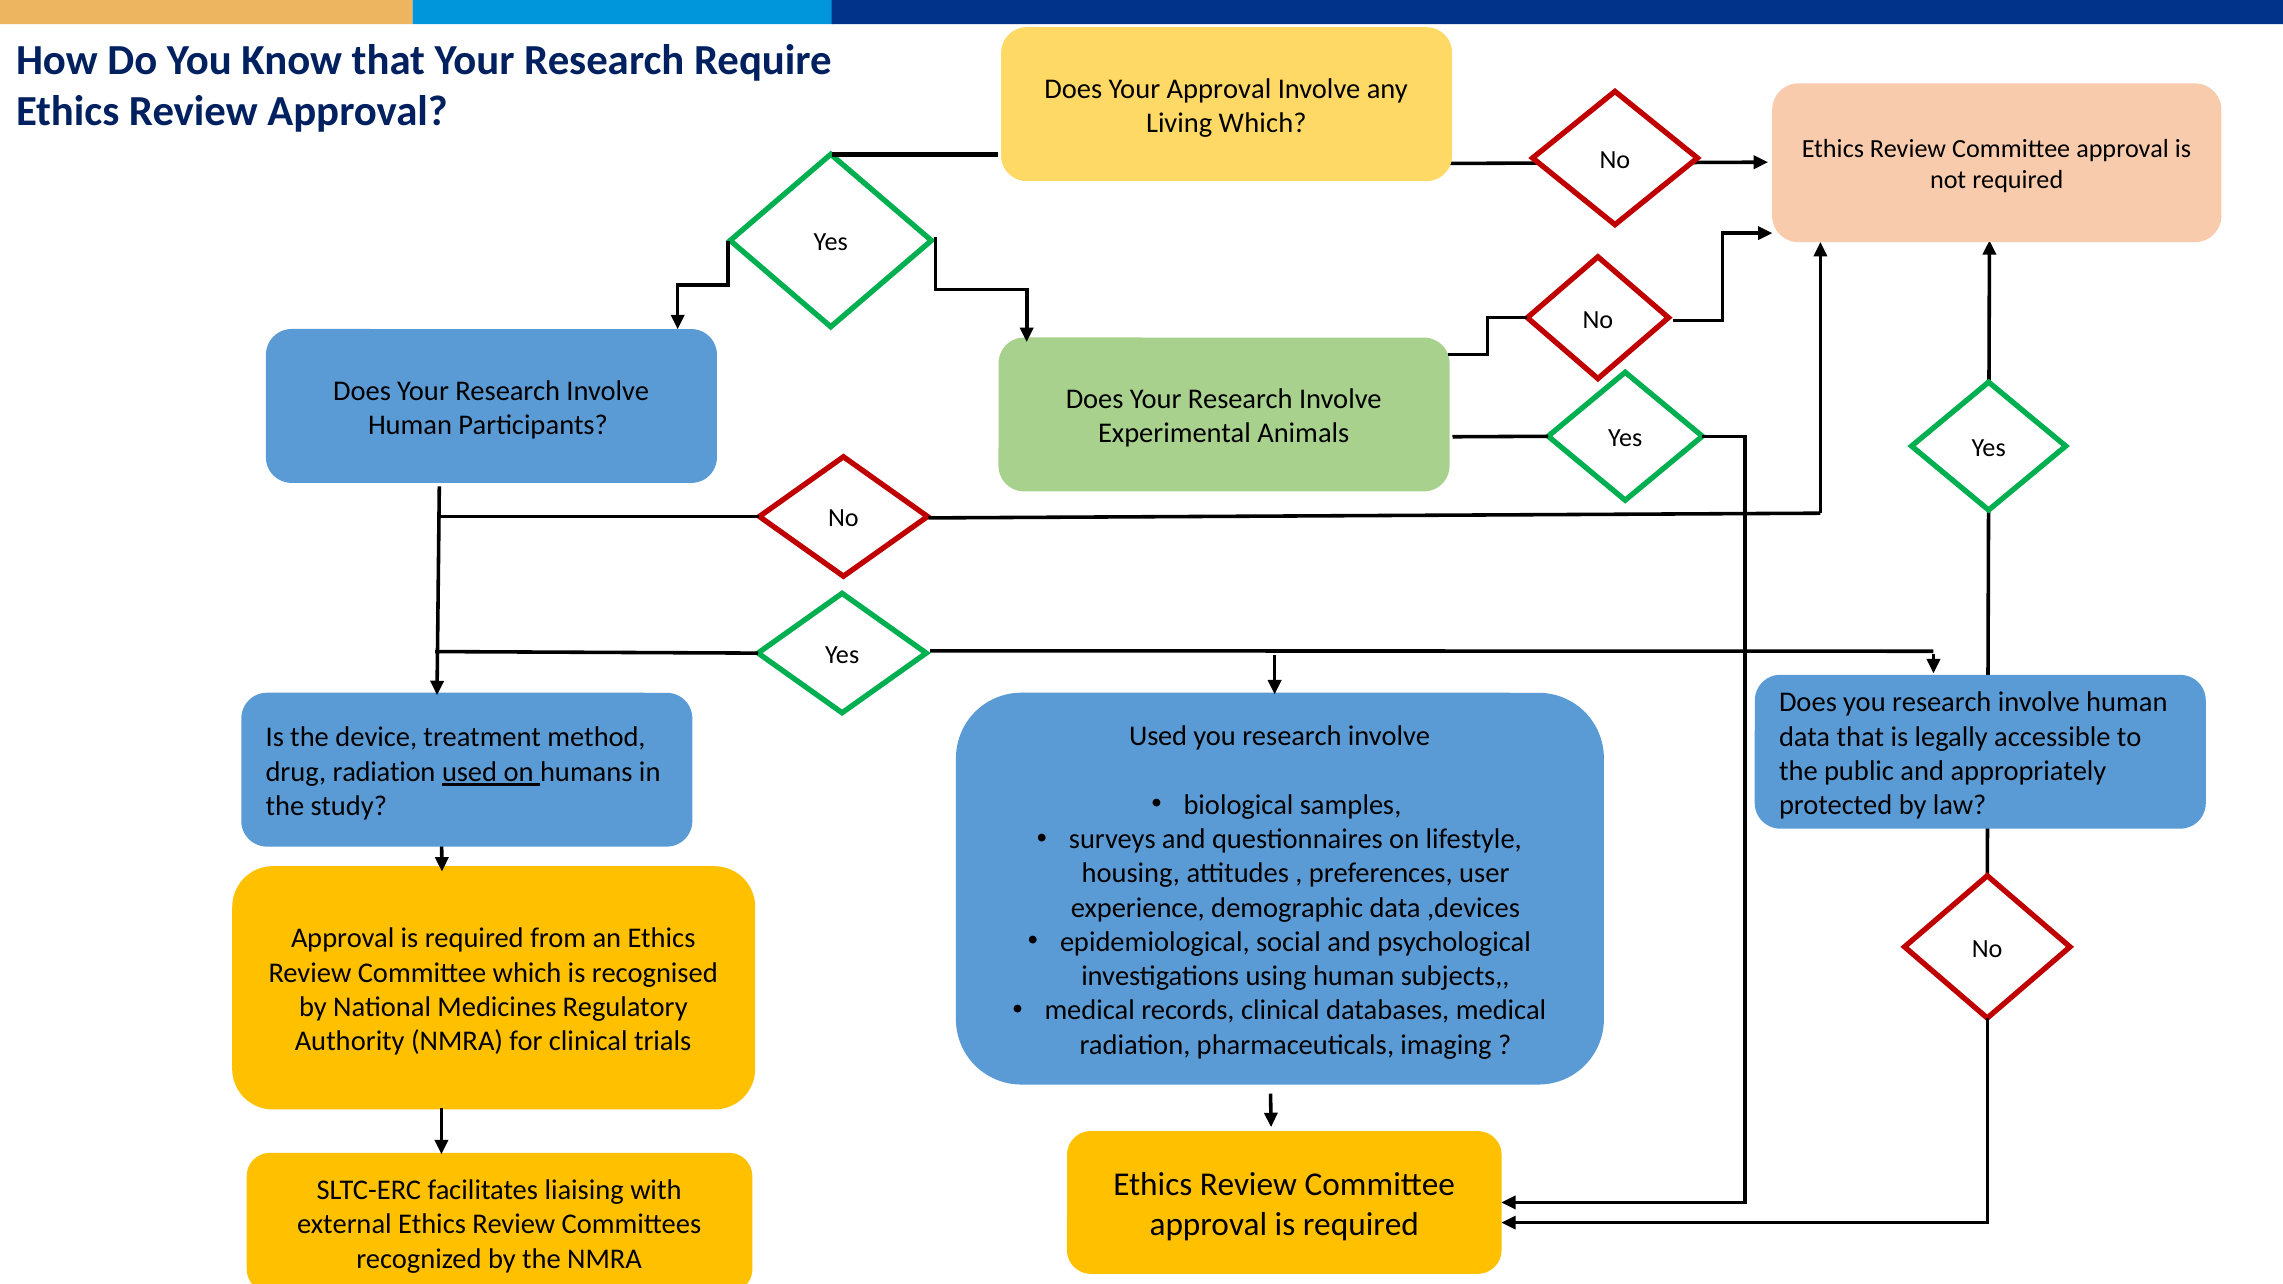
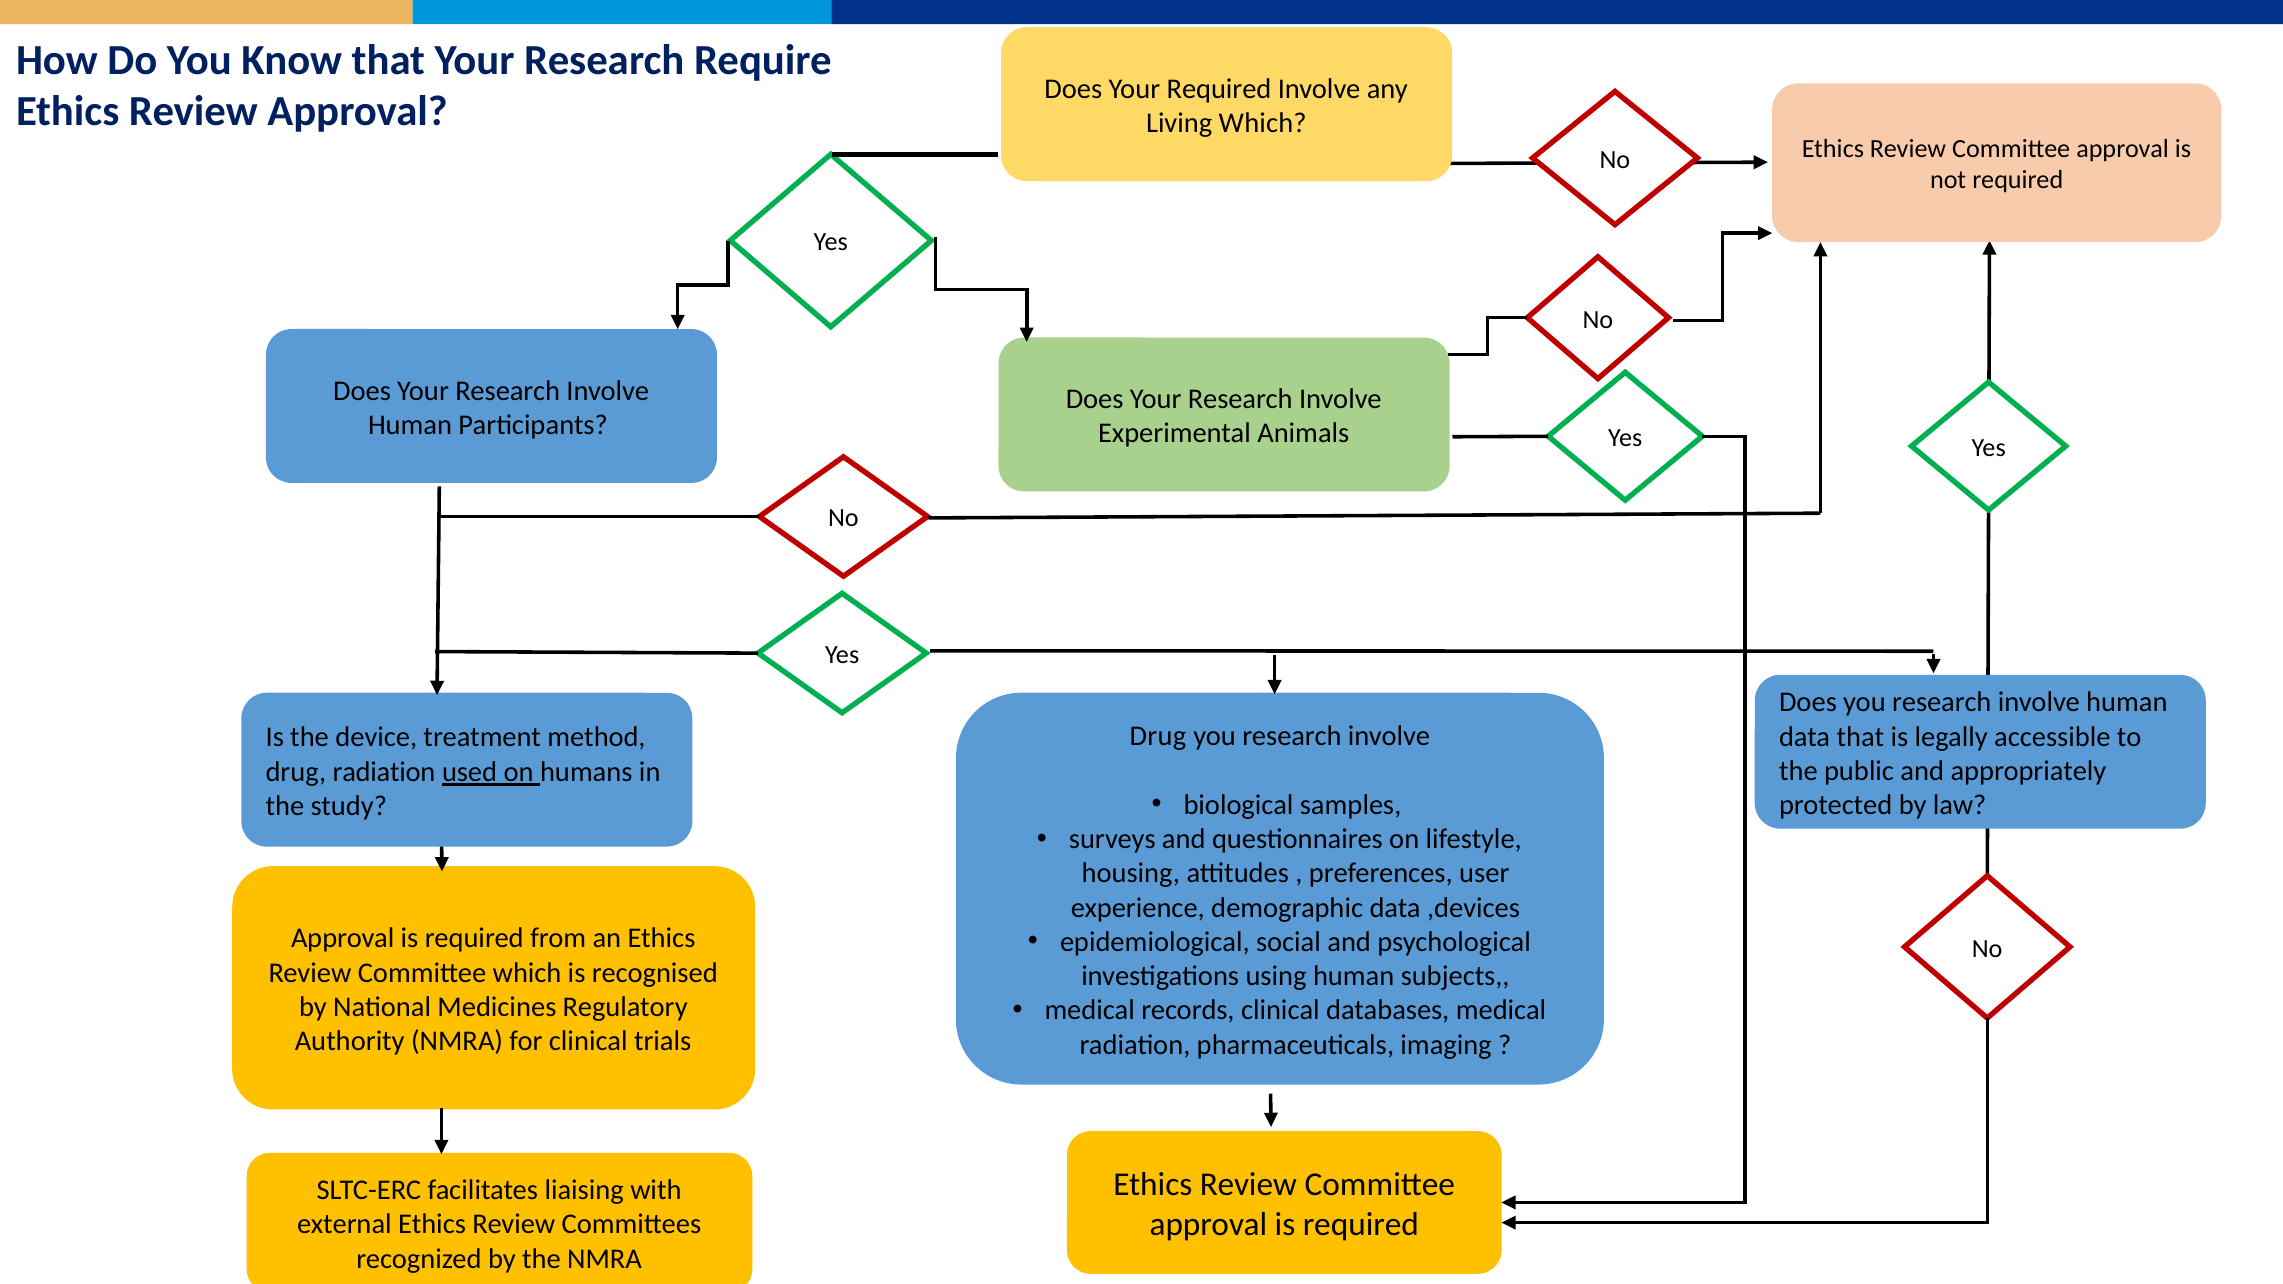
Your Approval: Approval -> Required
Used at (1158, 737): Used -> Drug
